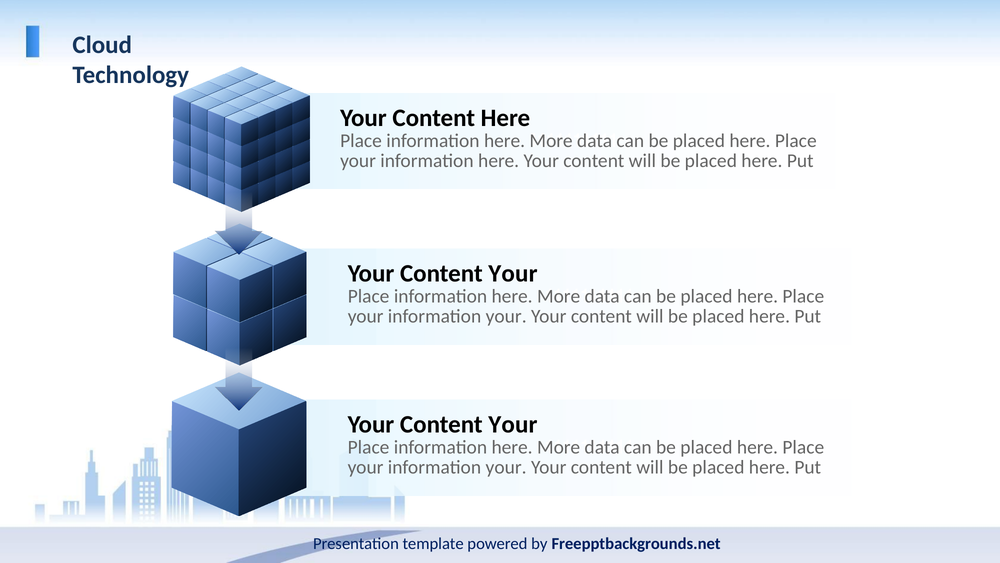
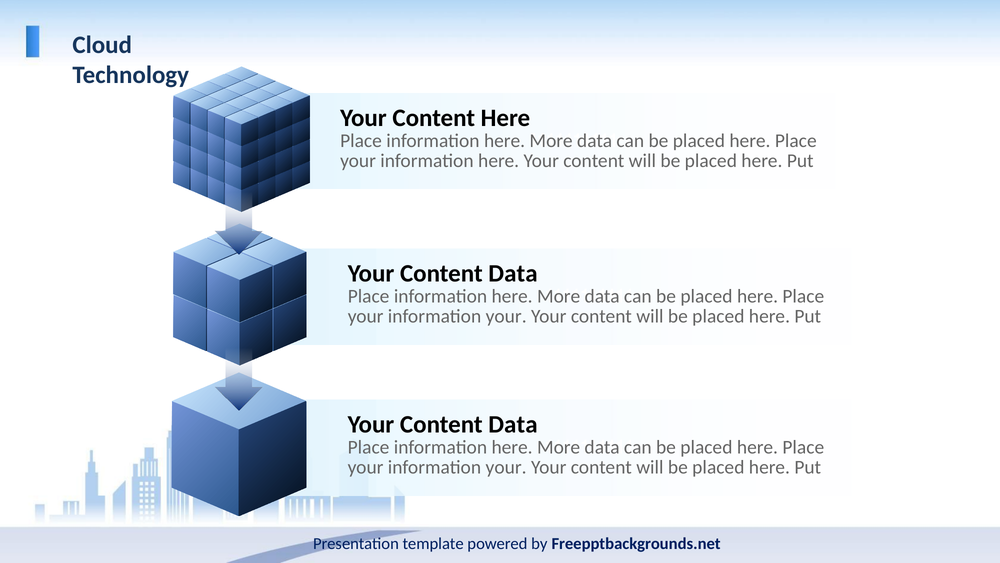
Your at (513, 273): Your -> Data
Your at (513, 424): Your -> Data
